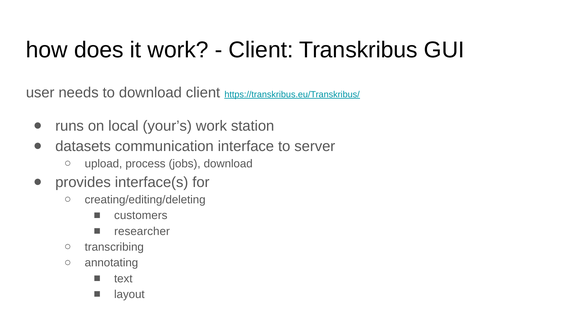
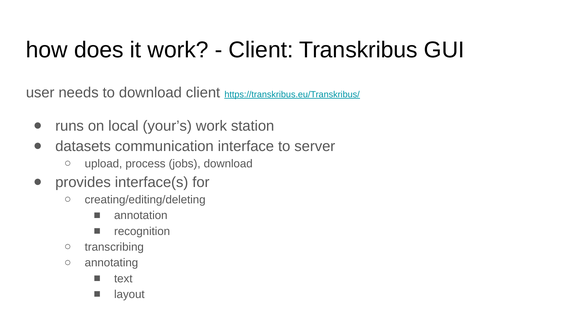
customers: customers -> annotation
researcher: researcher -> recognition
